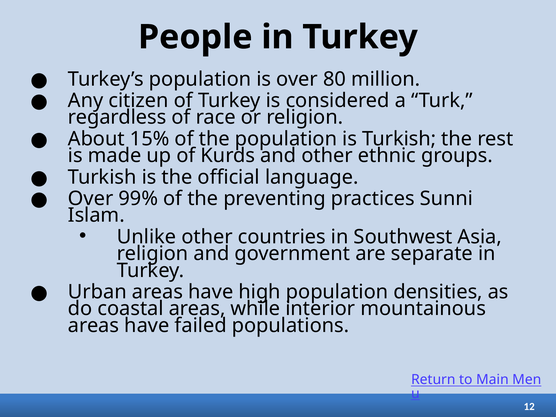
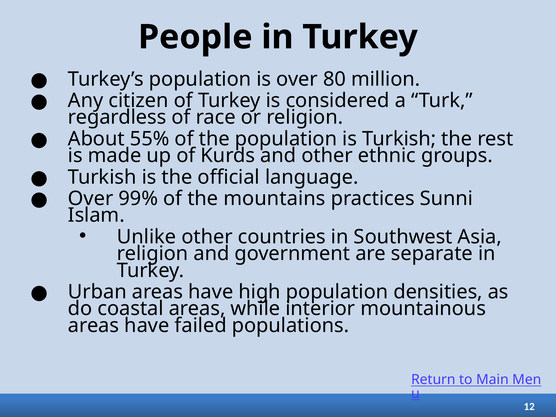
15%: 15% -> 55%
preventing: preventing -> mountains
